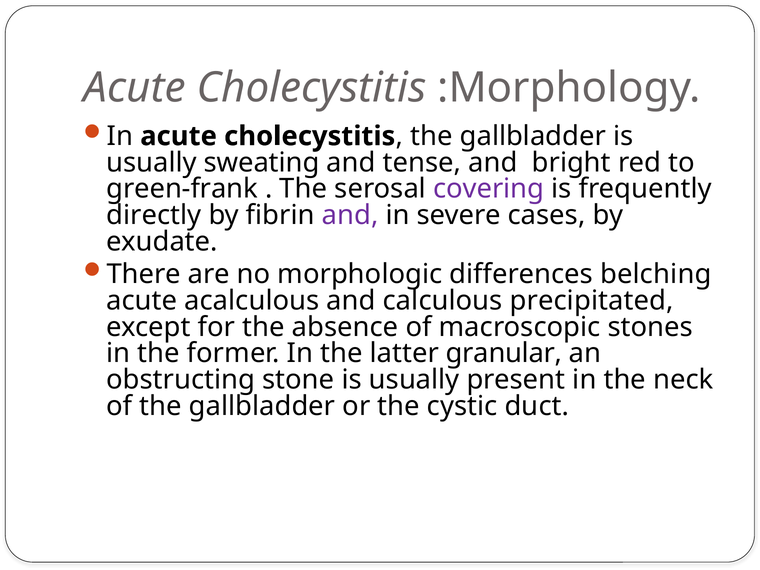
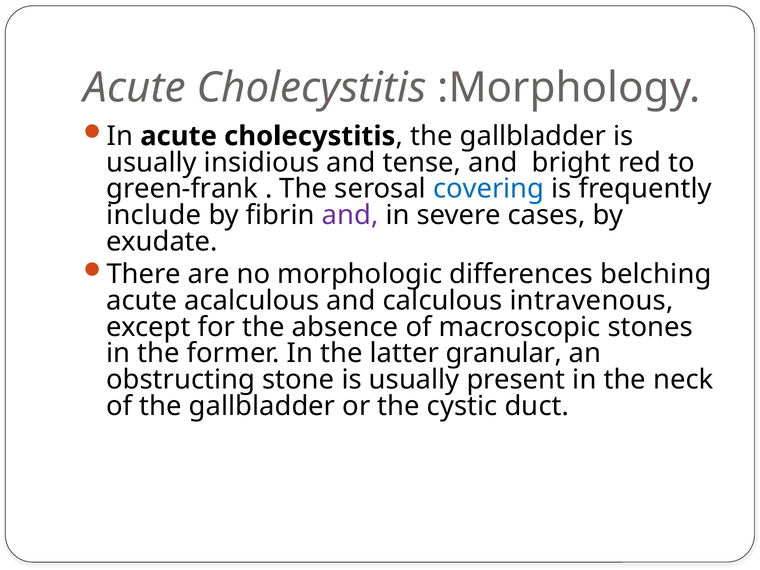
sweating: sweating -> insidious
covering colour: purple -> blue
directly: directly -> include
precipitated: precipitated -> intravenous
